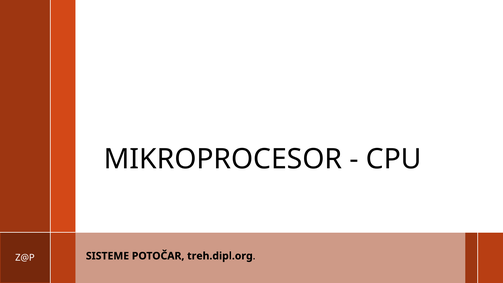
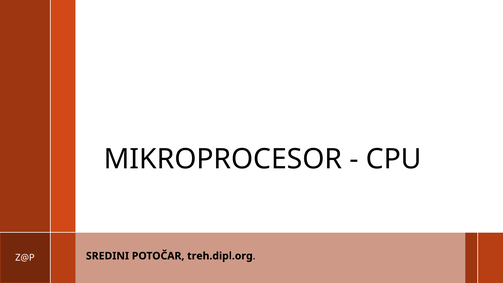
SISTEME: SISTEME -> SREDINI
